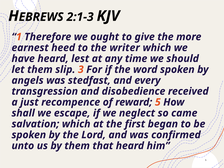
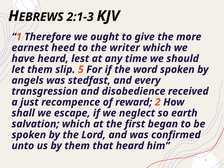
slip 3: 3 -> 5
reward 5: 5 -> 2
came: came -> earth
